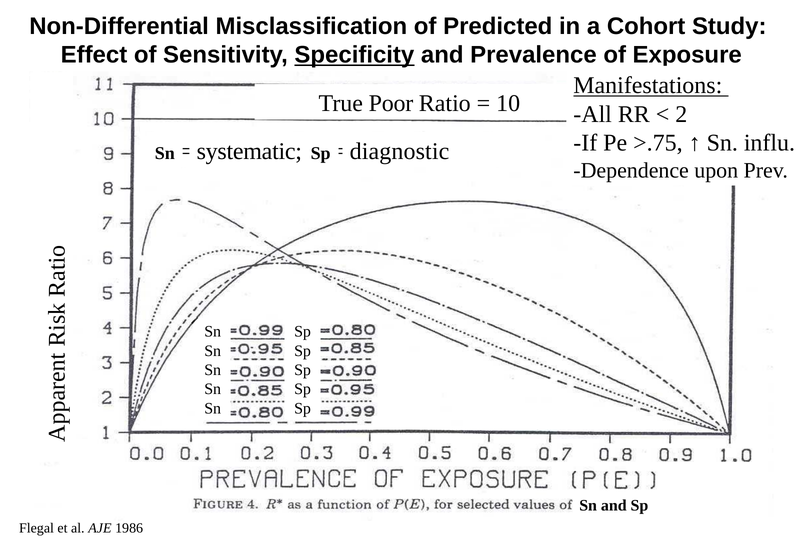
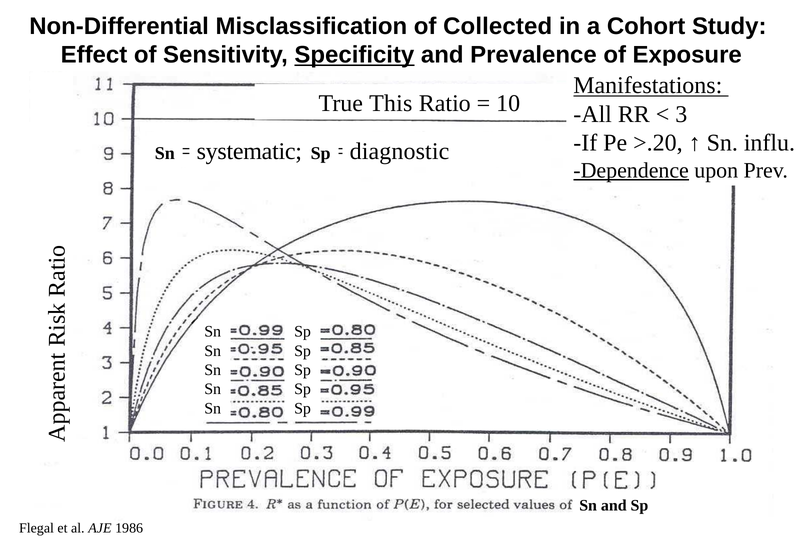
Predicted: Predicted -> Collected
Poor: Poor -> This
2: 2 -> 3
>.75: >.75 -> >.20
Dependence underline: none -> present
